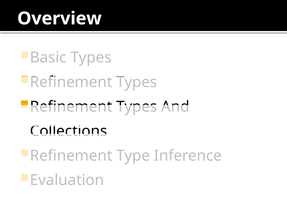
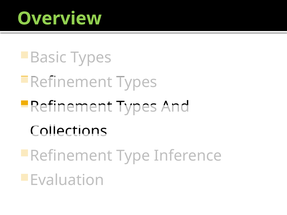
Overview colour: white -> light green
